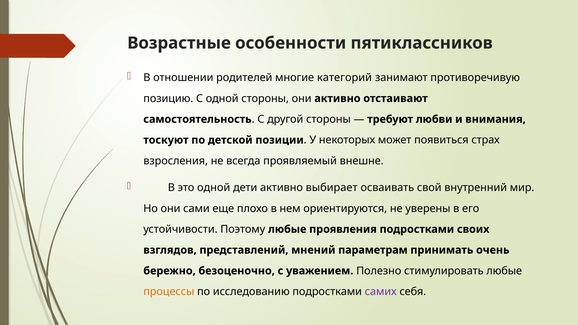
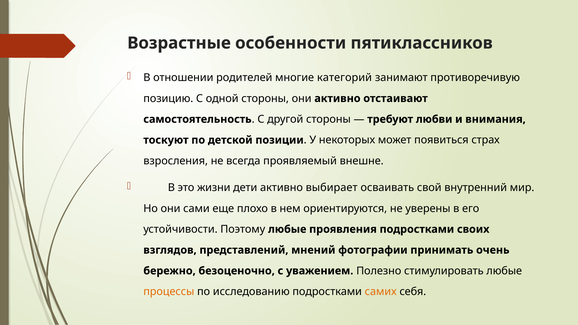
это одной: одной -> жизни
параметрам: параметрам -> фотографии
самих colour: purple -> orange
